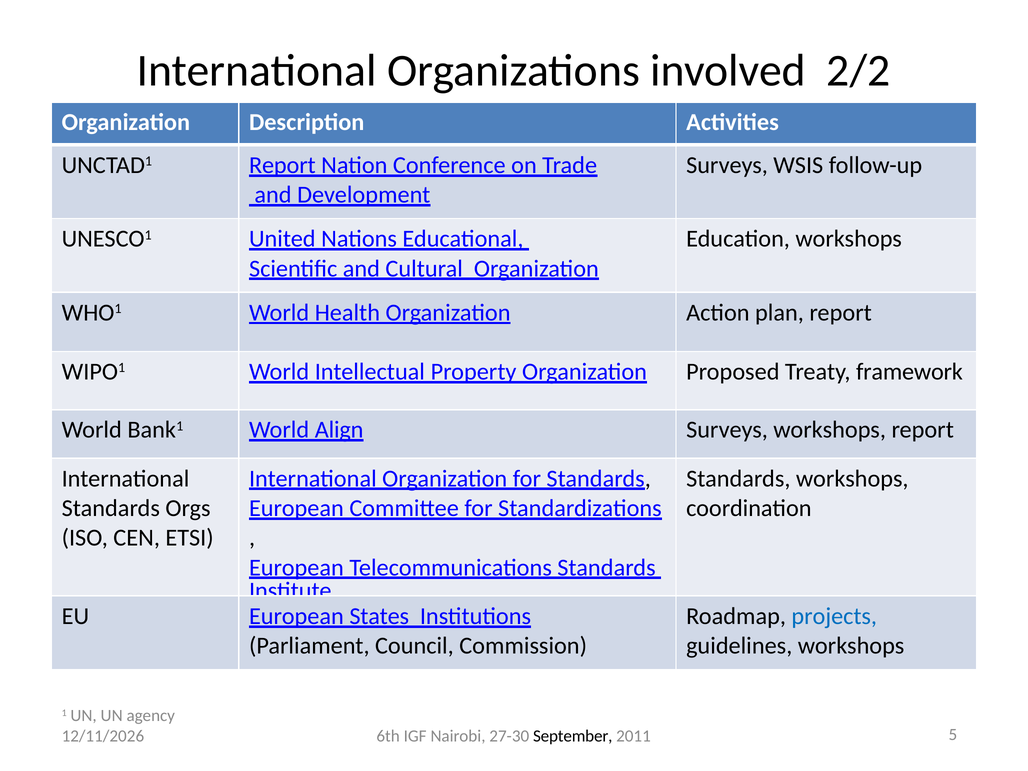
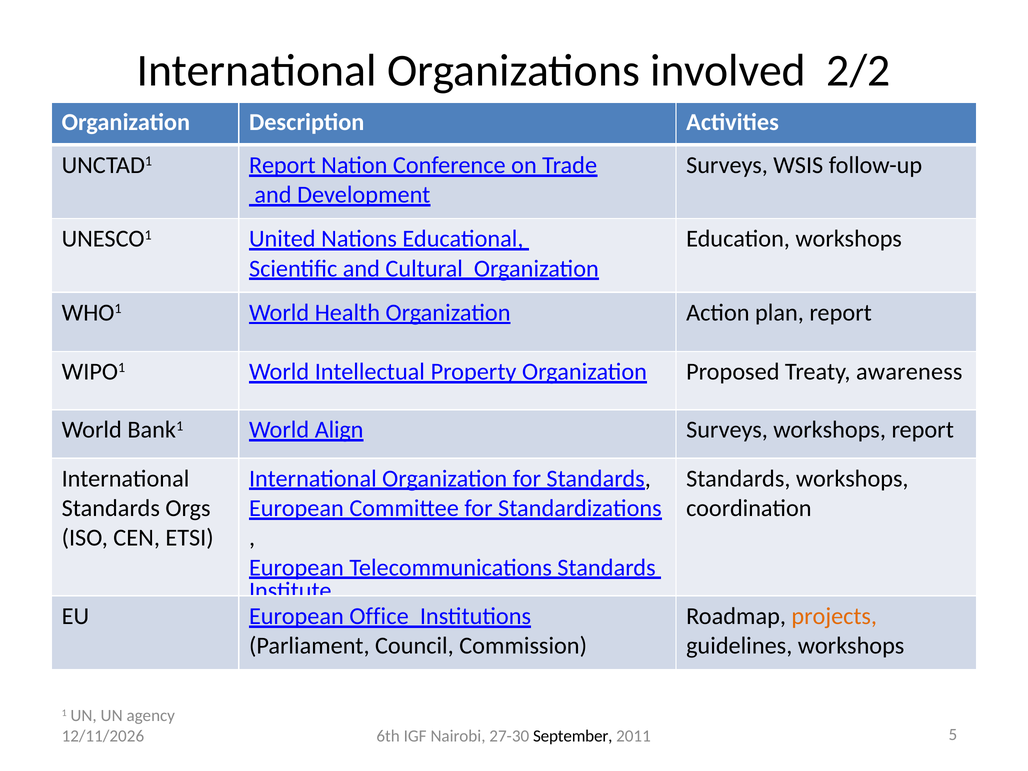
framework: framework -> awareness
States: States -> Office
projects colour: blue -> orange
